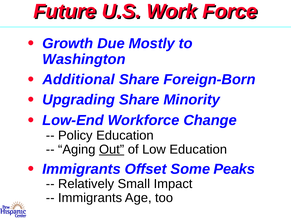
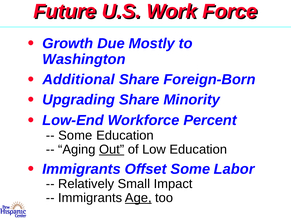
Change: Change -> Percent
Policy at (75, 136): Policy -> Some
Peaks: Peaks -> Labor
Age underline: none -> present
